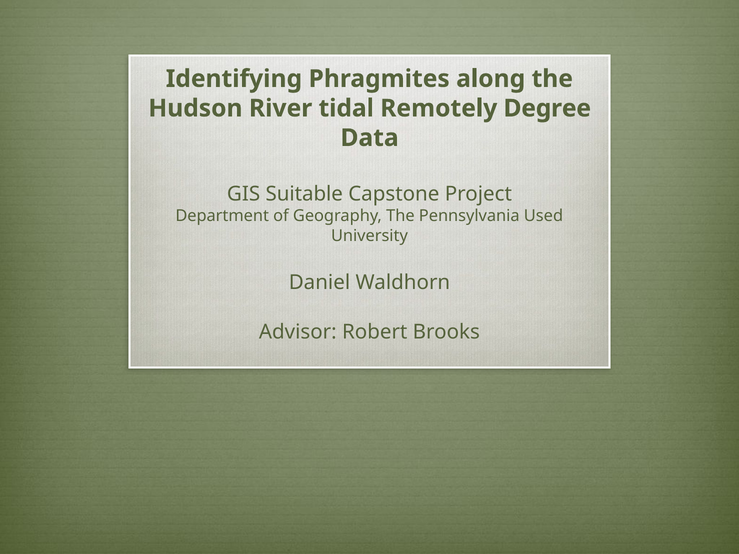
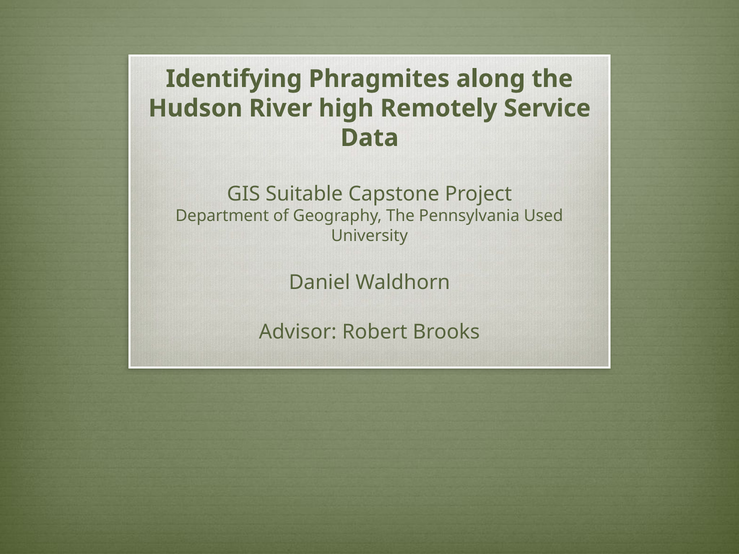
tidal: tidal -> high
Degree: Degree -> Service
